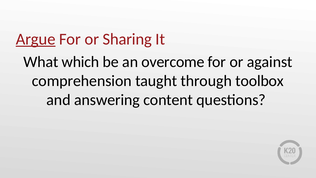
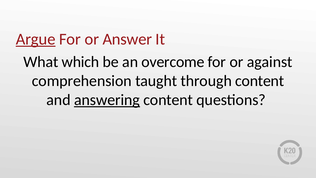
Sharing: Sharing -> Answer
through toolbox: toolbox -> content
answering underline: none -> present
